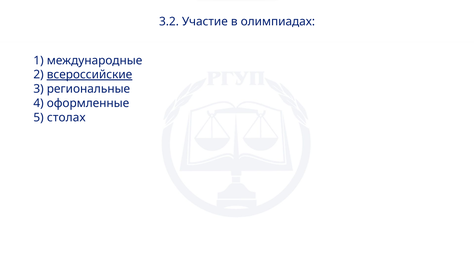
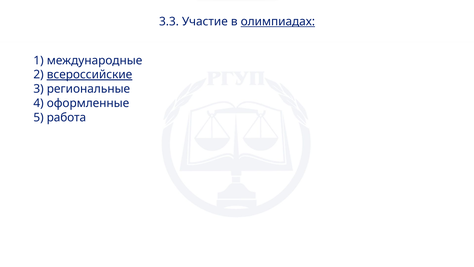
3.2: 3.2 -> 3.3
олимпиадах underline: none -> present
столах: столах -> работа
